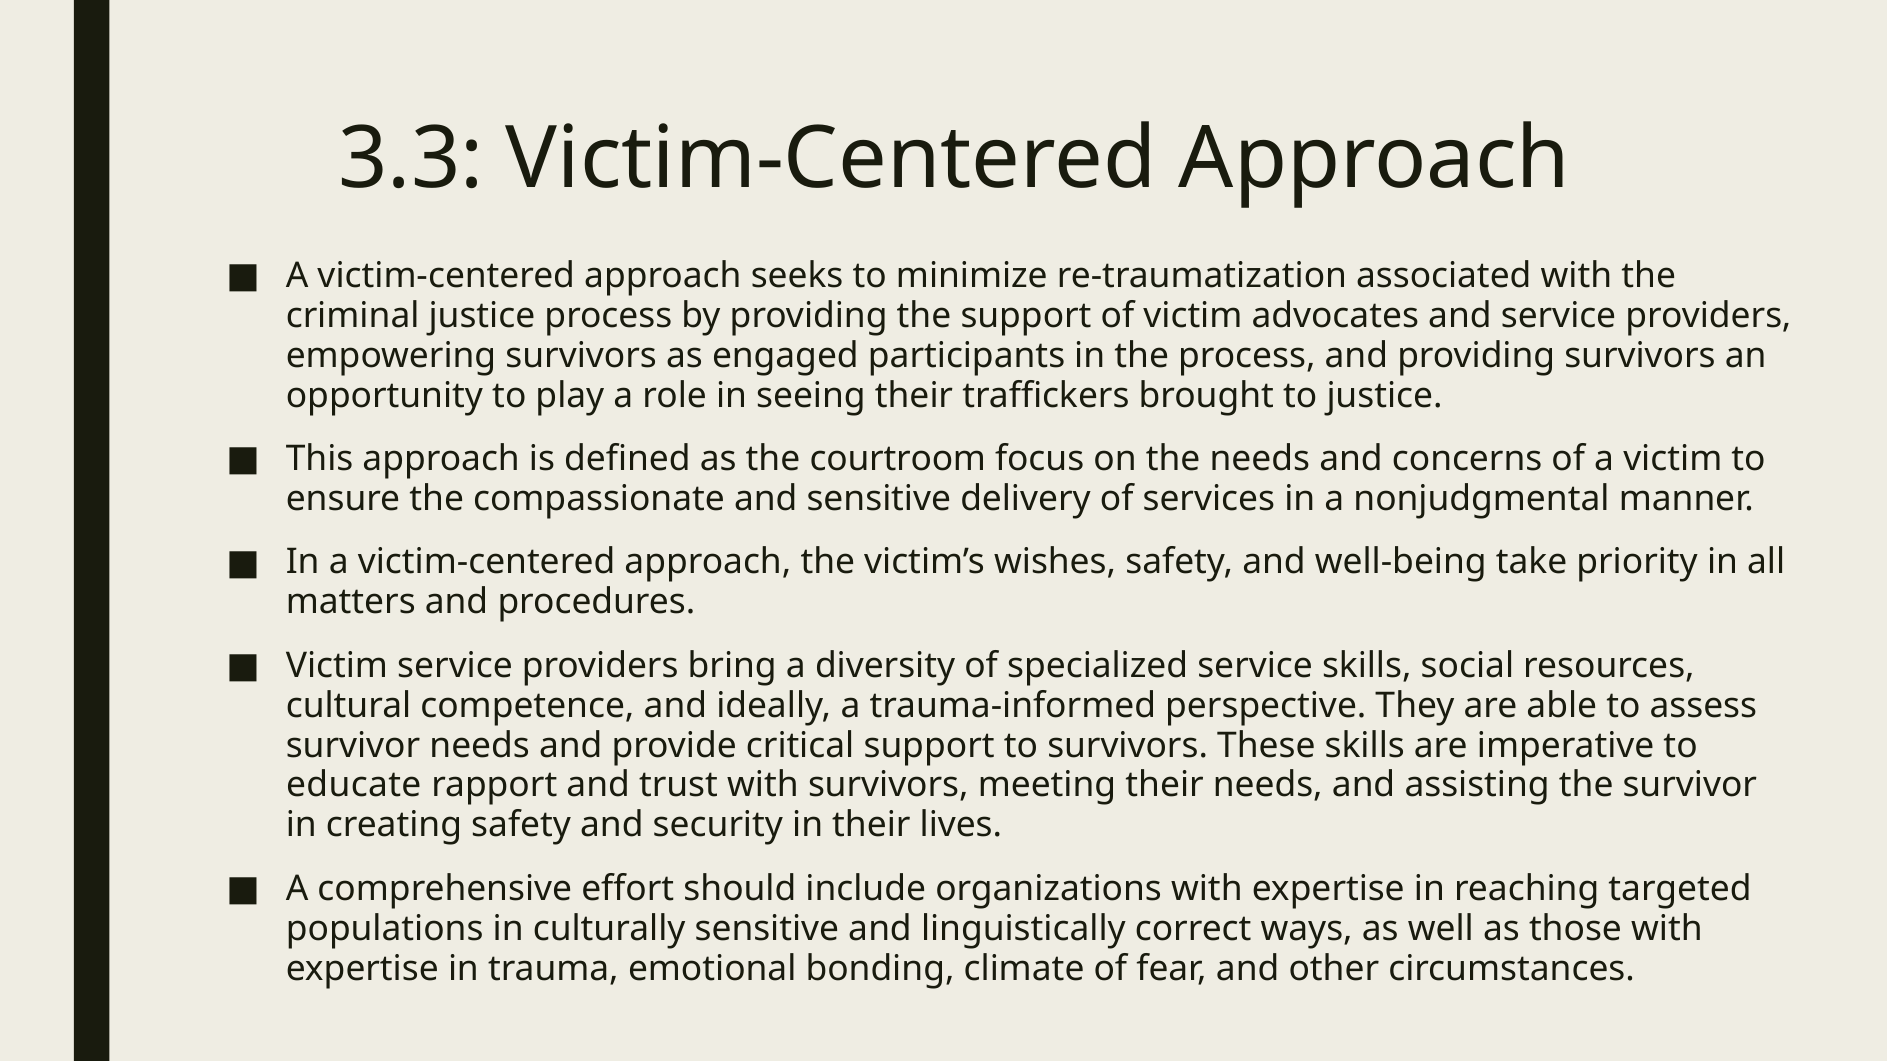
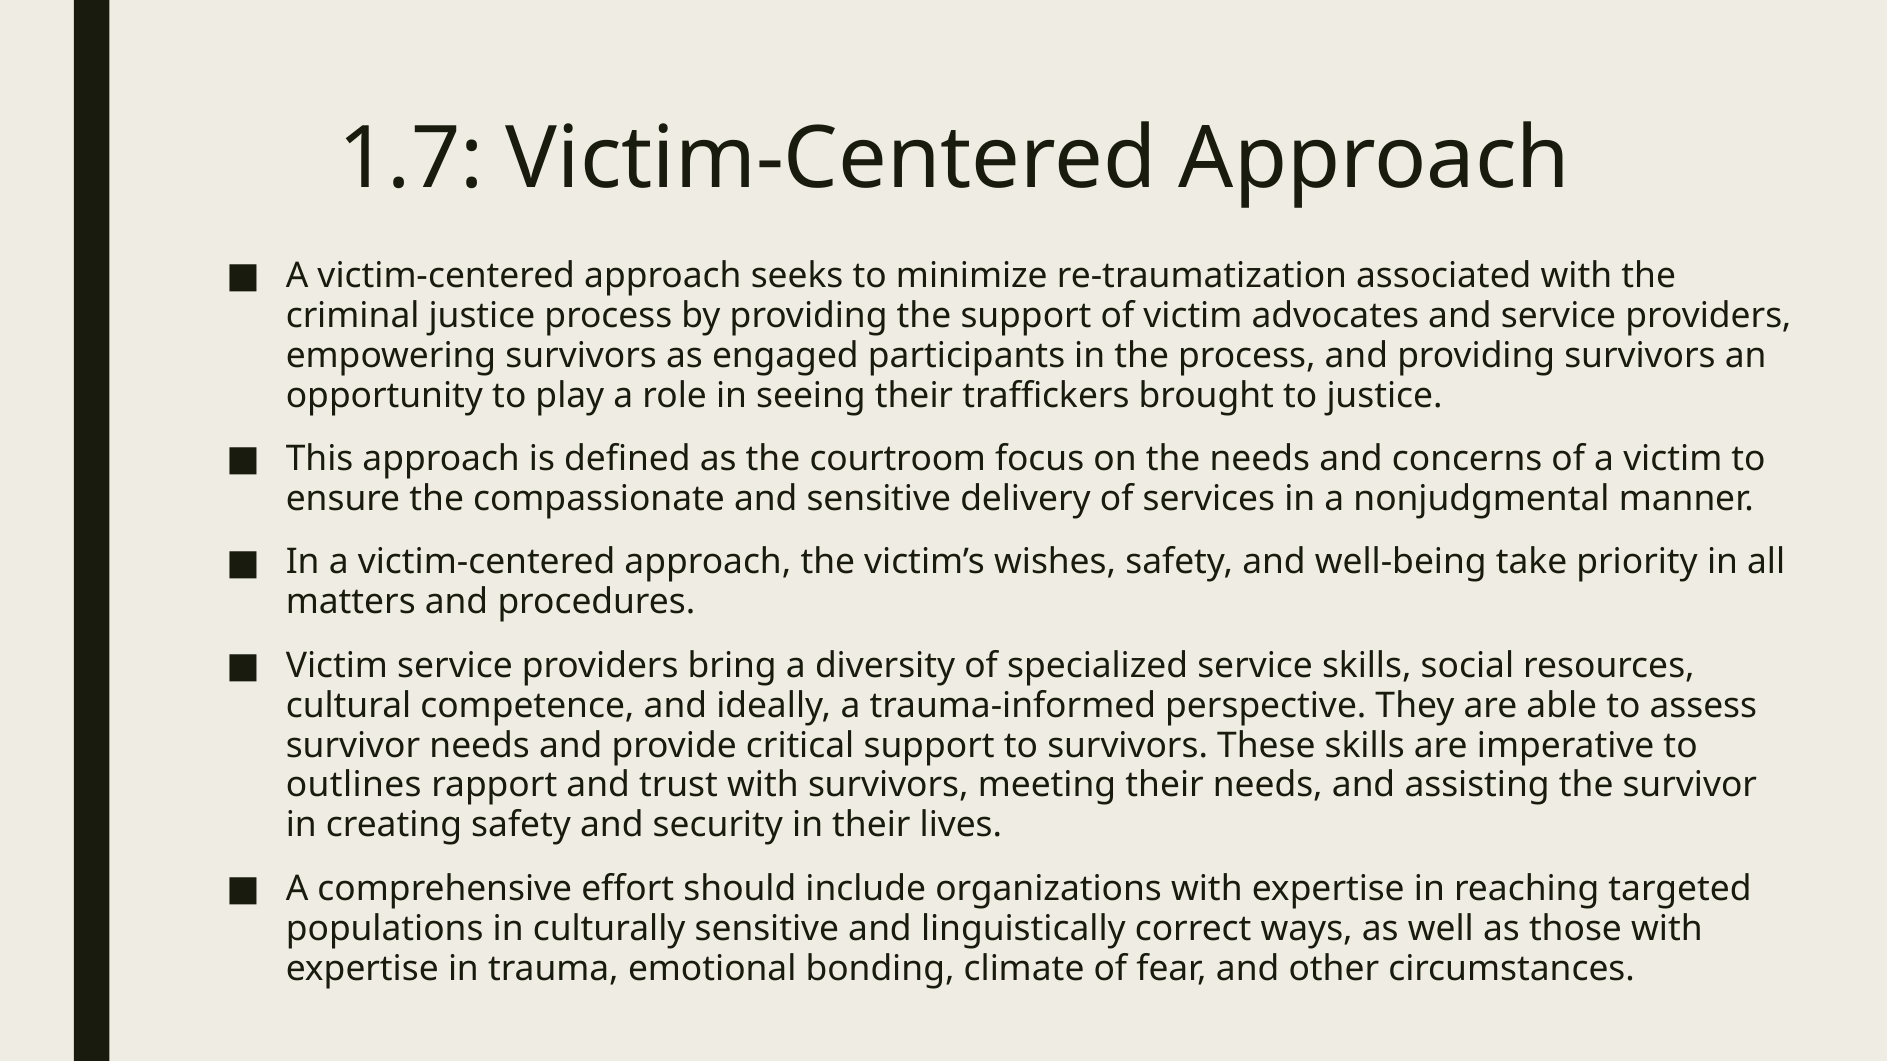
3.3: 3.3 -> 1.7
educate: educate -> outlines
